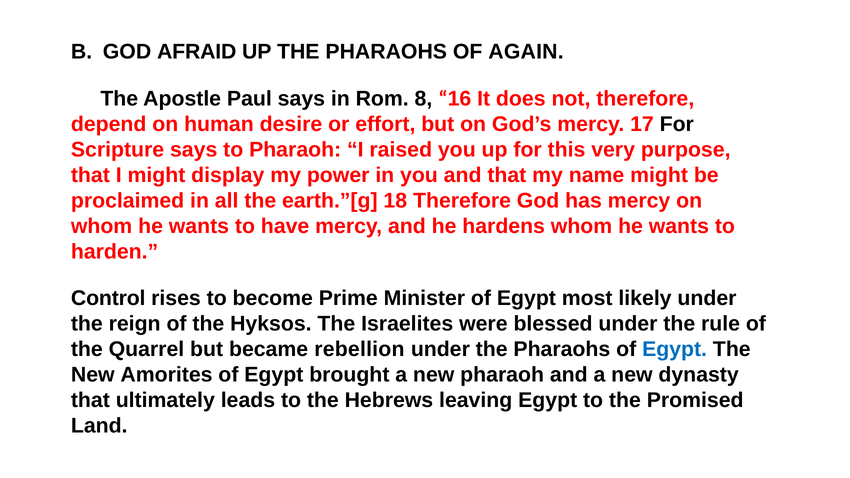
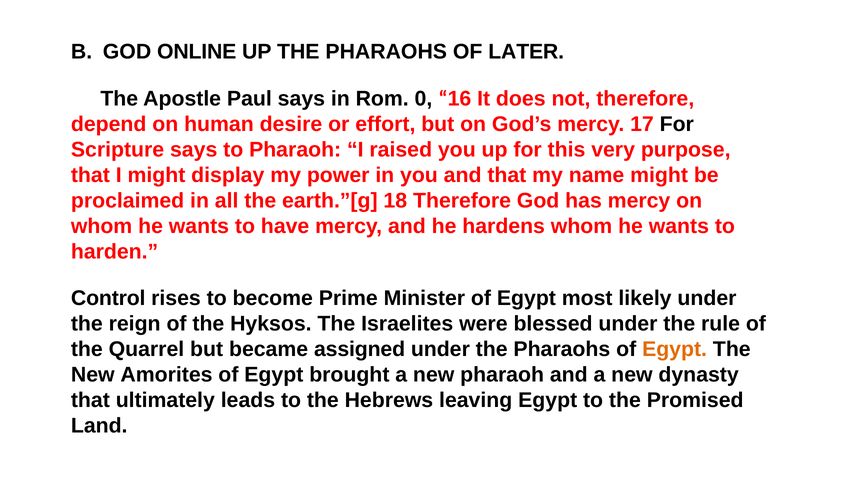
AFRAID: AFRAID -> ONLINE
AGAIN: AGAIN -> LATER
8: 8 -> 0
rebellion: rebellion -> assigned
Egypt at (675, 349) colour: blue -> orange
